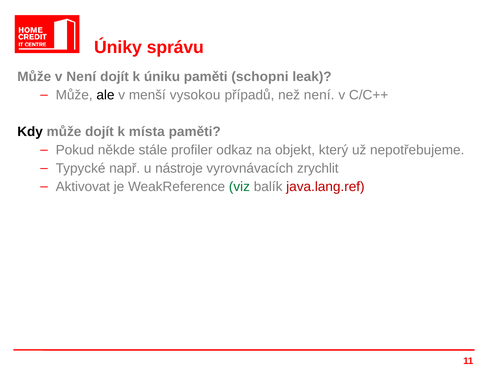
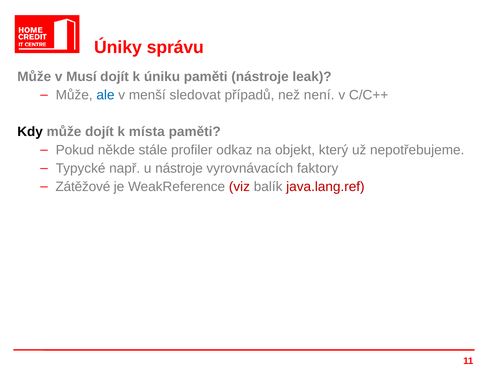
v Není: Není -> Musí
paměti schopni: schopni -> nástroje
ale colour: black -> blue
vysokou: vysokou -> sledovat
zrychlit: zrychlit -> faktory
Aktivovat: Aktivovat -> Zátěžové
viz colour: green -> red
